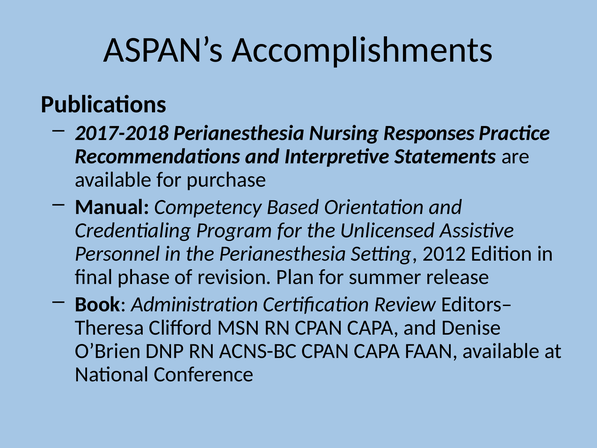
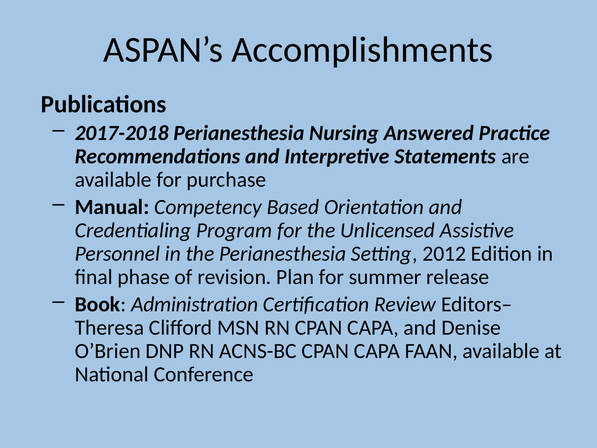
Responses: Responses -> Answered
